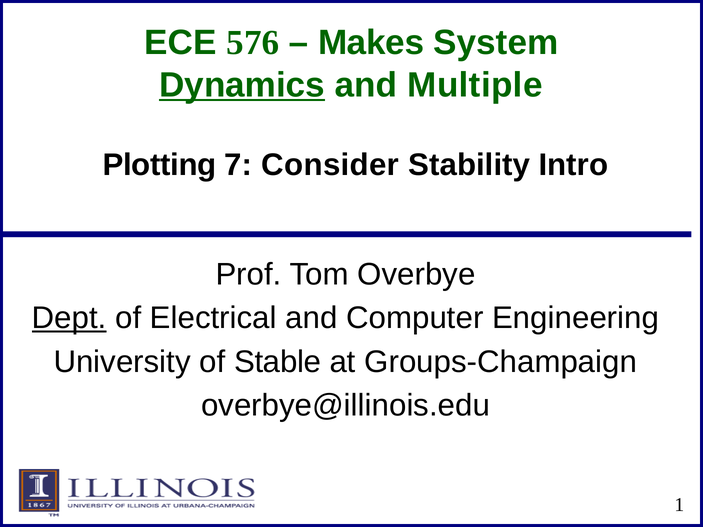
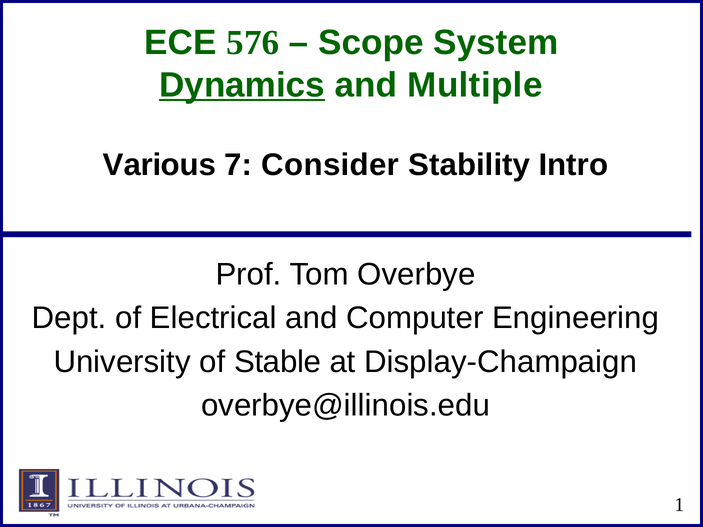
Makes: Makes -> Scope
Plotting: Plotting -> Various
Dept underline: present -> none
Groups-Champaign: Groups-Champaign -> Display-Champaign
